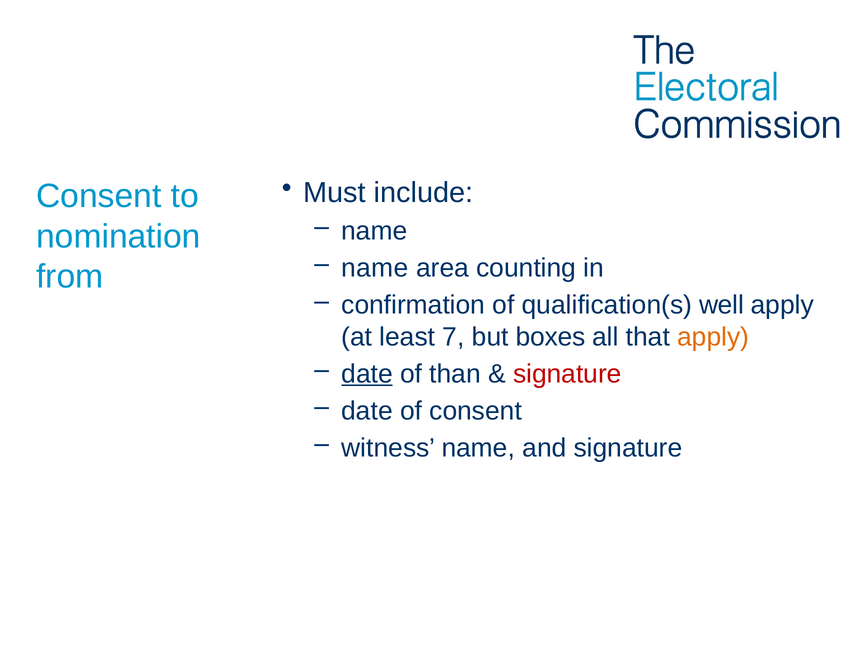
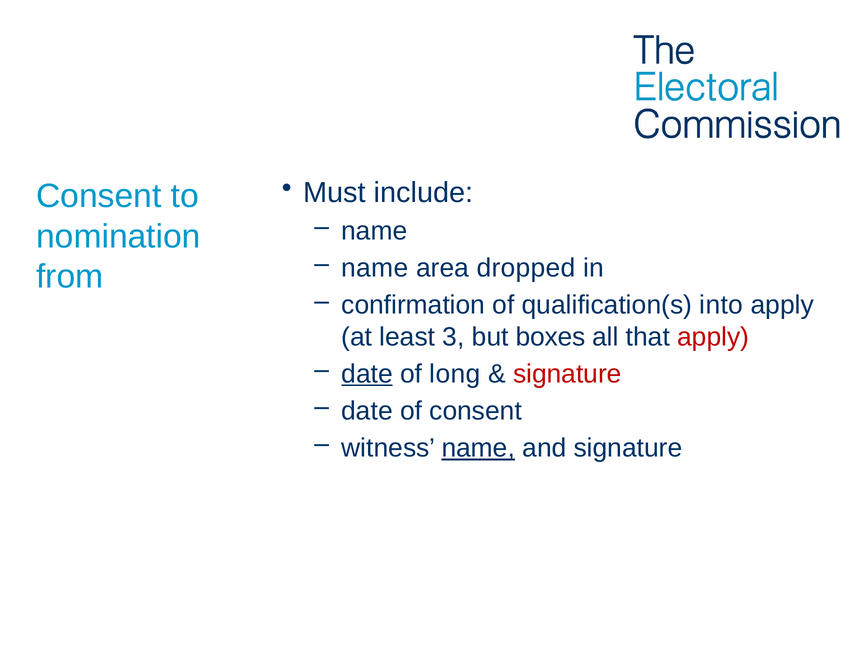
counting: counting -> dropped
well: well -> into
7: 7 -> 3
apply at (713, 337) colour: orange -> red
than: than -> long
name at (478, 448) underline: none -> present
